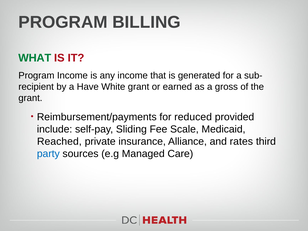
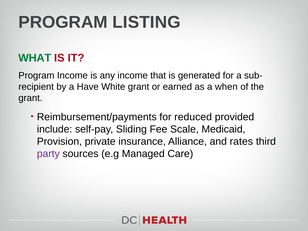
BILLING: BILLING -> LISTING
gross: gross -> when
Reached: Reached -> Provision
party colour: blue -> purple
